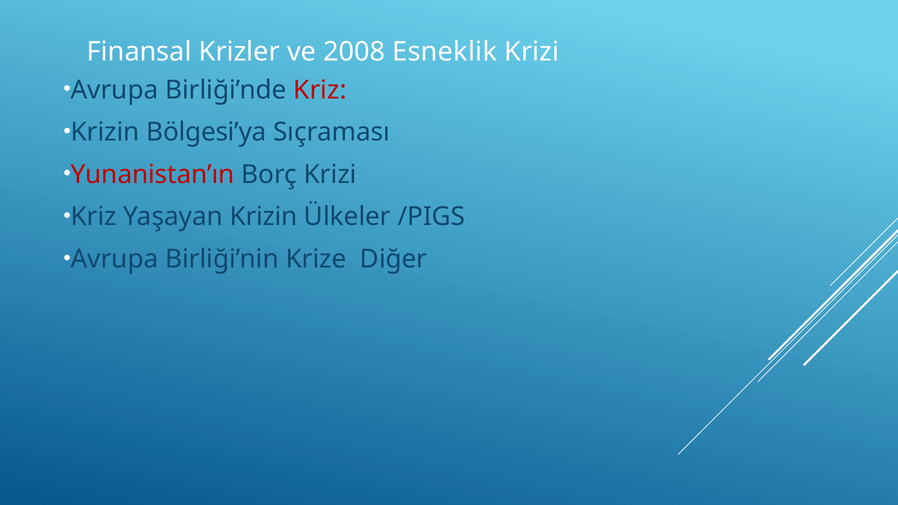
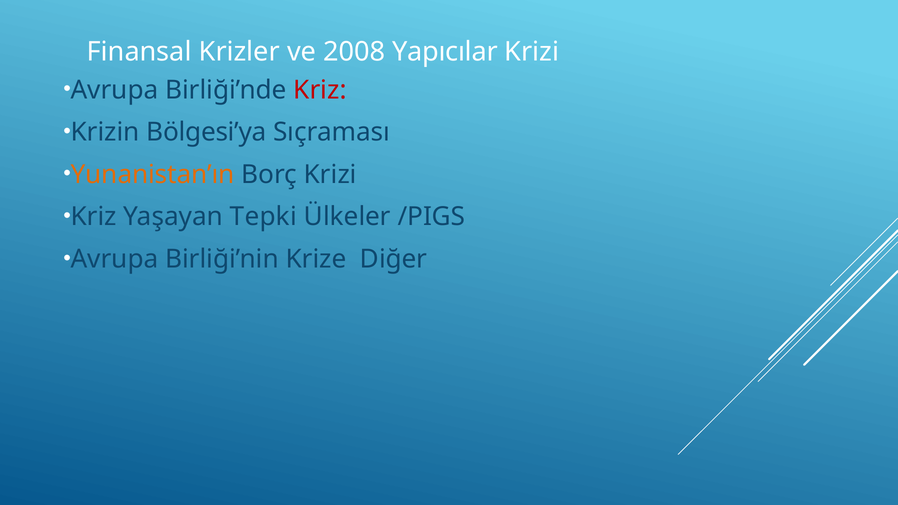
Esneklik: Esneklik -> Yapıcılar
Yunanistan’ın colour: red -> orange
Yaşayan Krizin: Krizin -> Tepki
